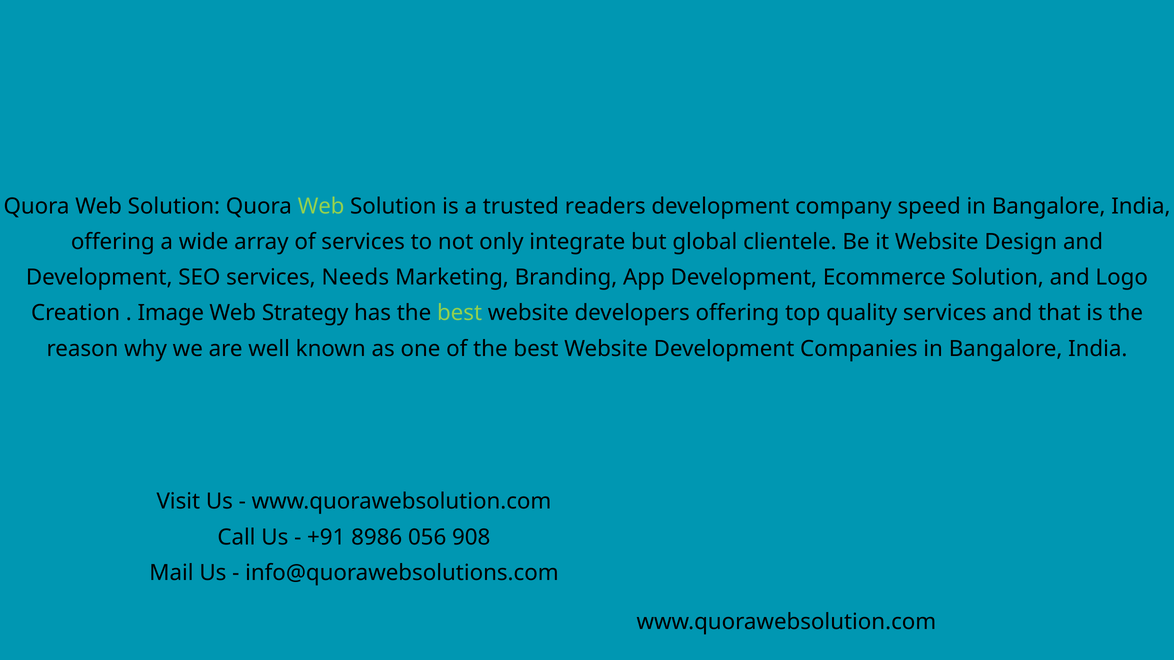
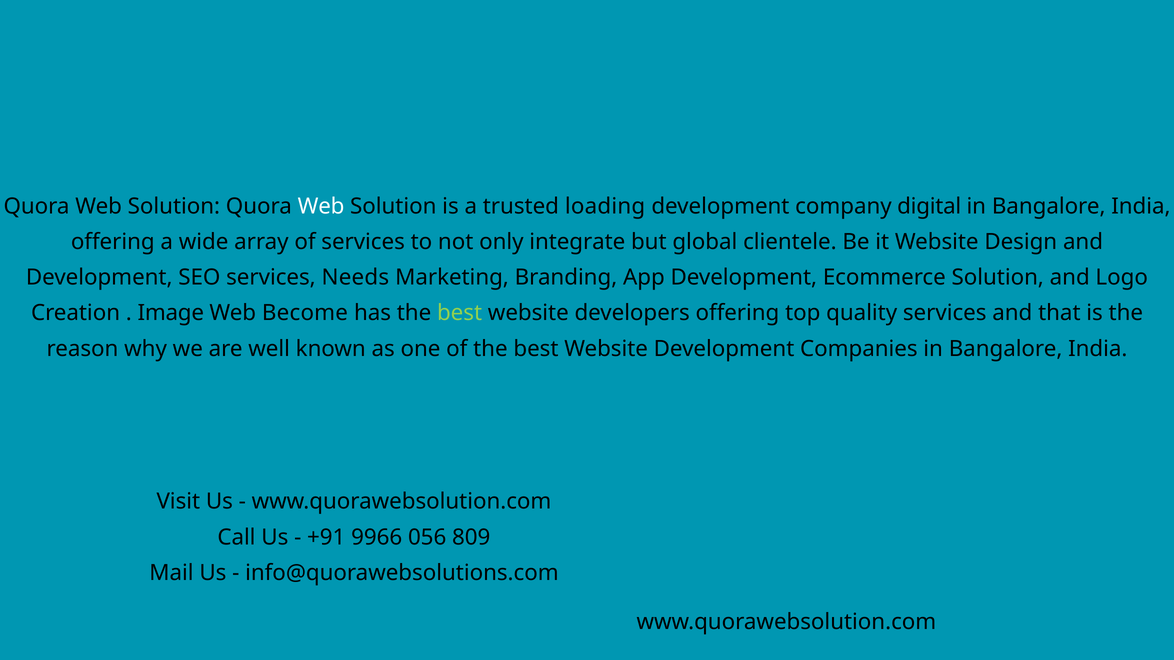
Web at (321, 206) colour: light green -> white
readers: readers -> loading
speed: speed -> digital
Strategy: Strategy -> Become
8986: 8986 -> 9966
908: 908 -> 809
